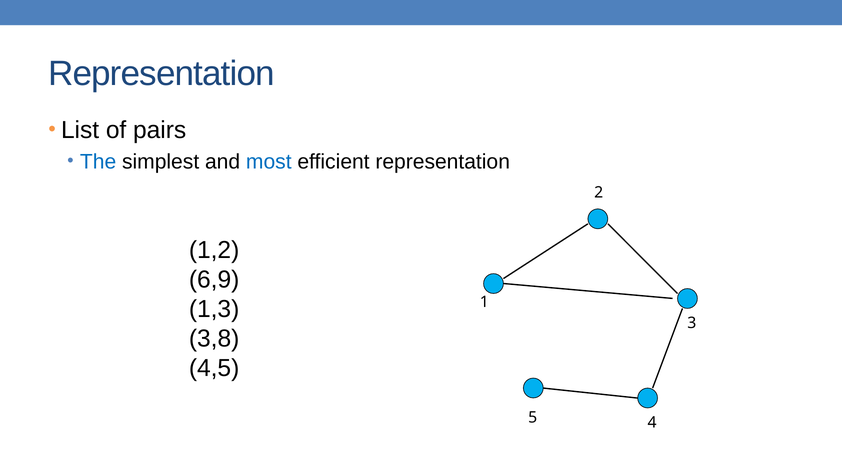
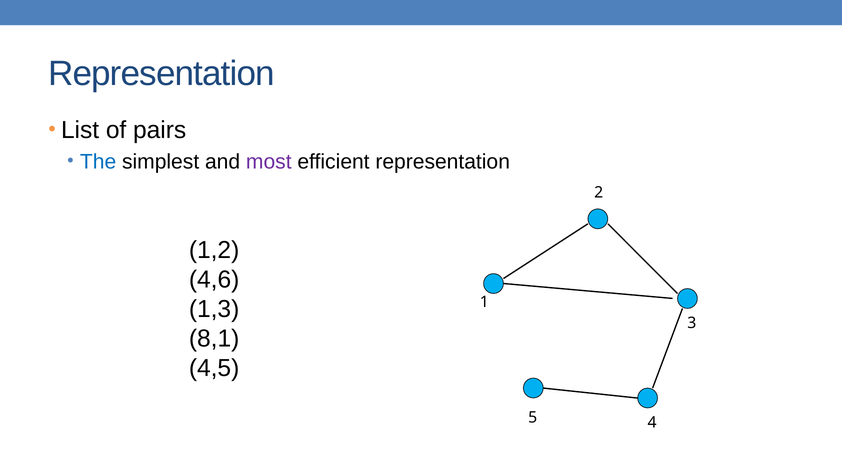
most colour: blue -> purple
6,9: 6,9 -> 4,6
3,8: 3,8 -> 8,1
